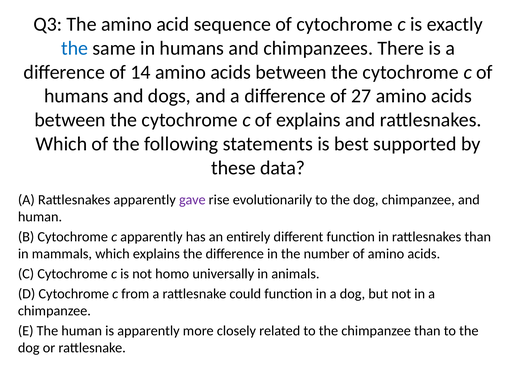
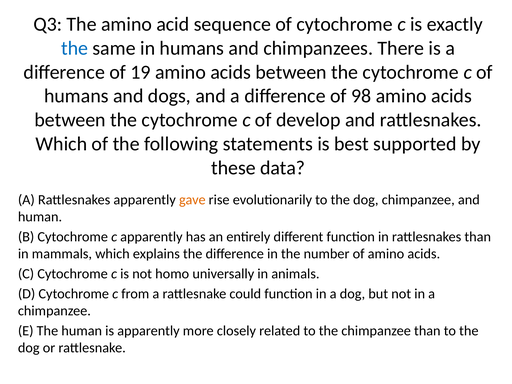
14: 14 -> 19
27: 27 -> 98
of explains: explains -> develop
gave colour: purple -> orange
